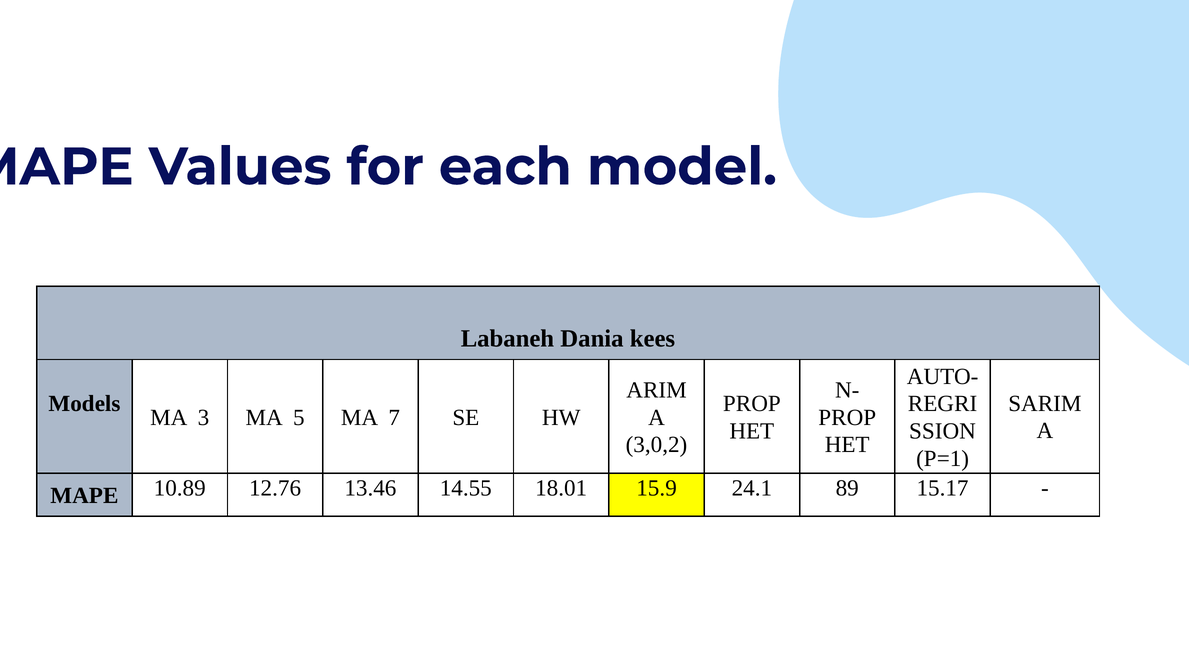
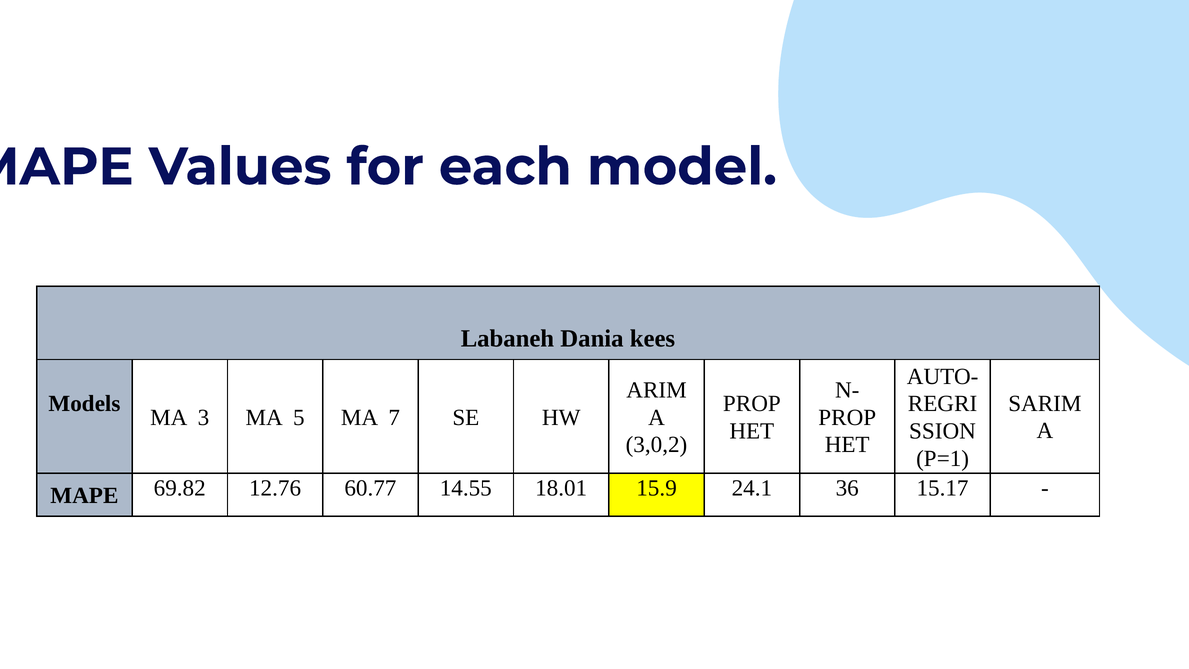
10.89: 10.89 -> 69.82
13.46: 13.46 -> 60.77
89: 89 -> 36
